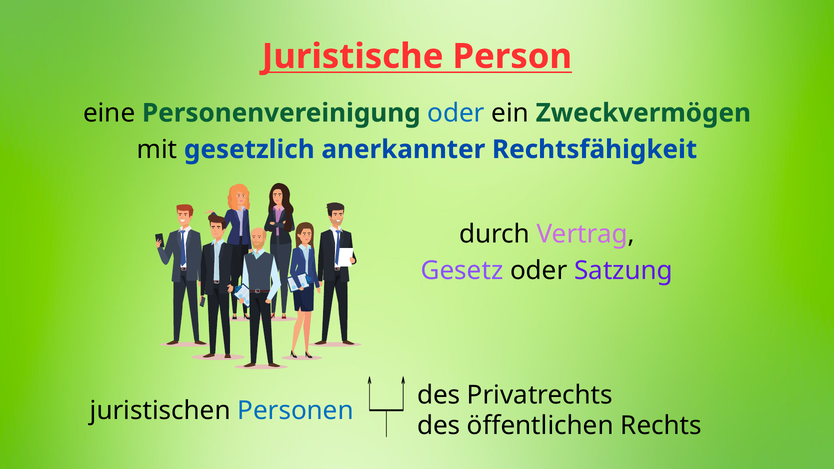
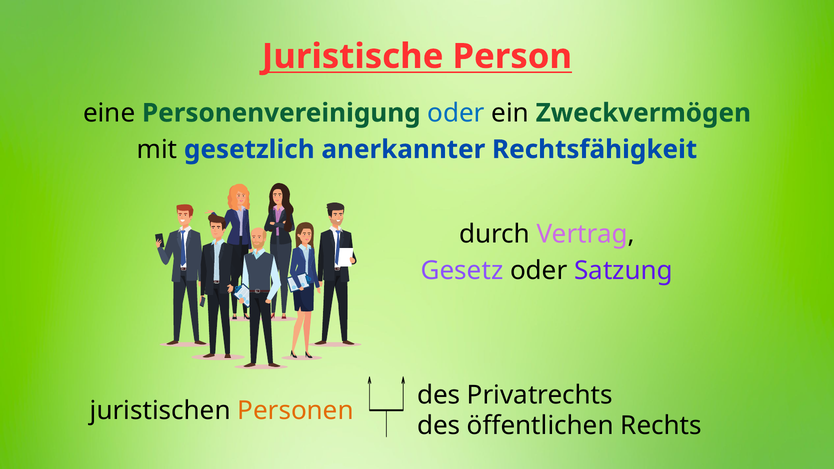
Personen colour: blue -> orange
